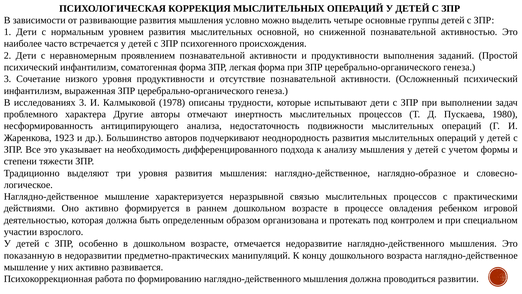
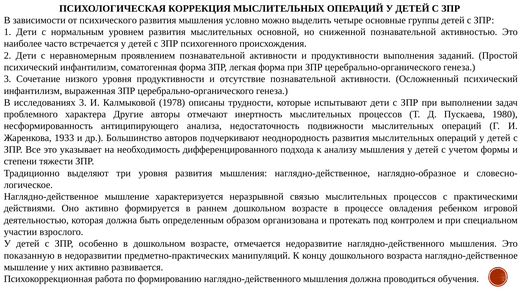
развивающие: развивающие -> психического
1923: 1923 -> 1933
развитии: развитии -> обучения
